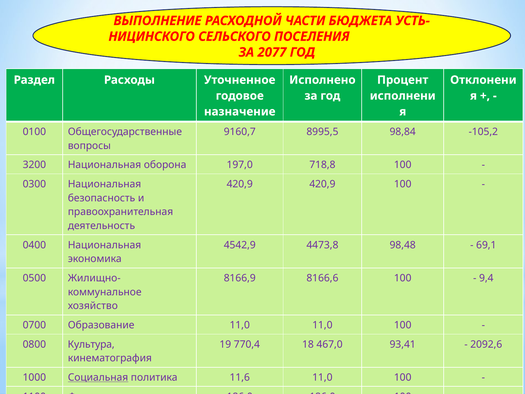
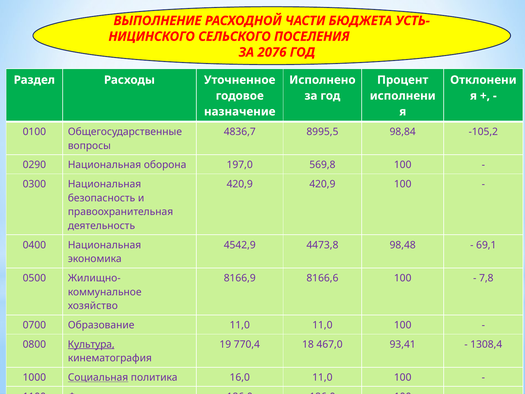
2077: 2077 -> 2076
9160,7: 9160,7 -> 4836,7
3200: 3200 -> 0290
718,8: 718,8 -> 569,8
9,4: 9,4 -> 7,8
Культура at (91, 344) underline: none -> present
2092,6: 2092,6 -> 1308,4
11,6: 11,6 -> 16,0
